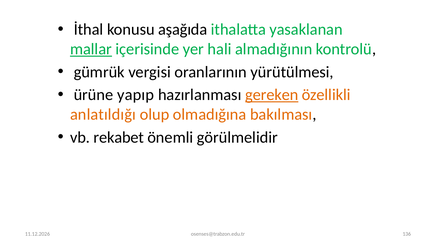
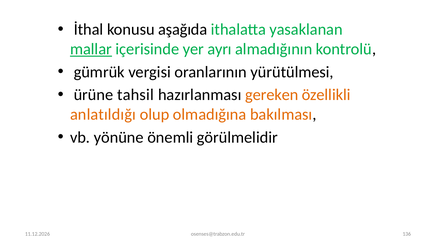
hali: hali -> ayrı
yapıp: yapıp -> tahsil
gereken underline: present -> none
rekabet: rekabet -> yönüne
